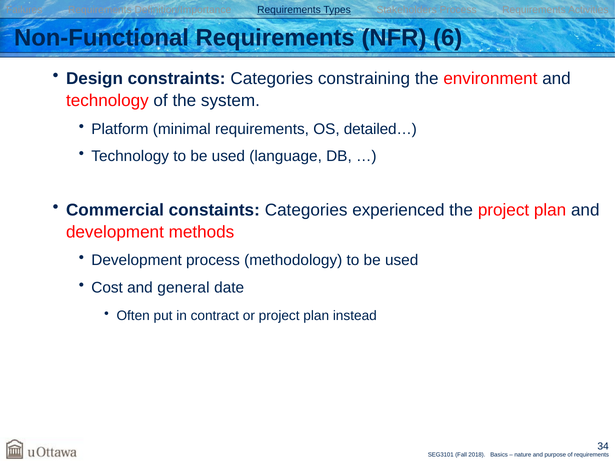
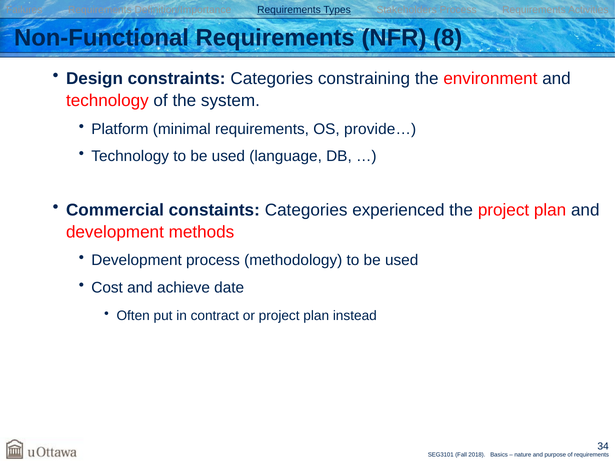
6: 6 -> 8
detailed…: detailed… -> provide…
general: general -> achieve
